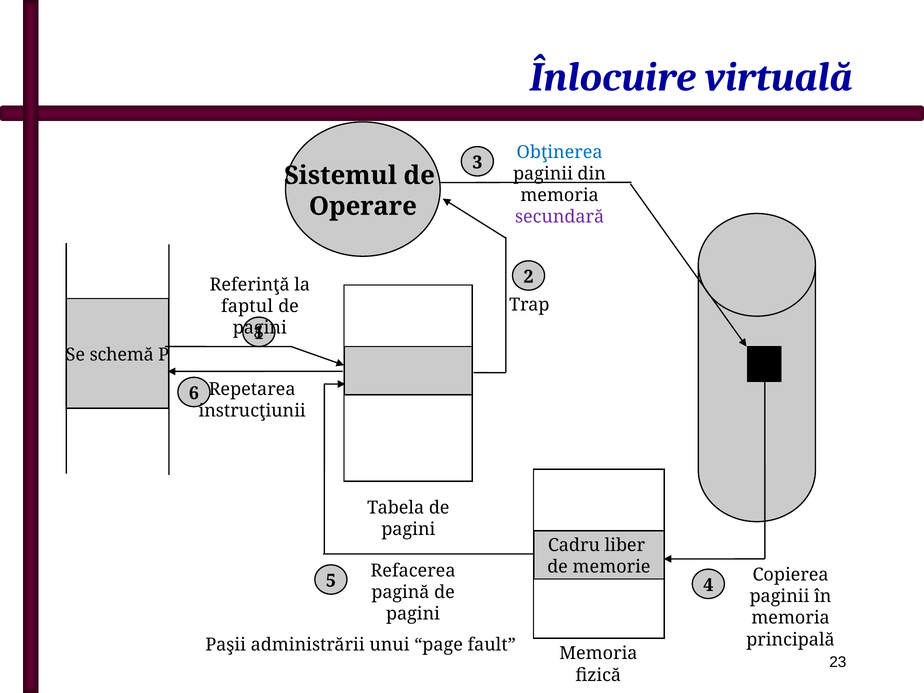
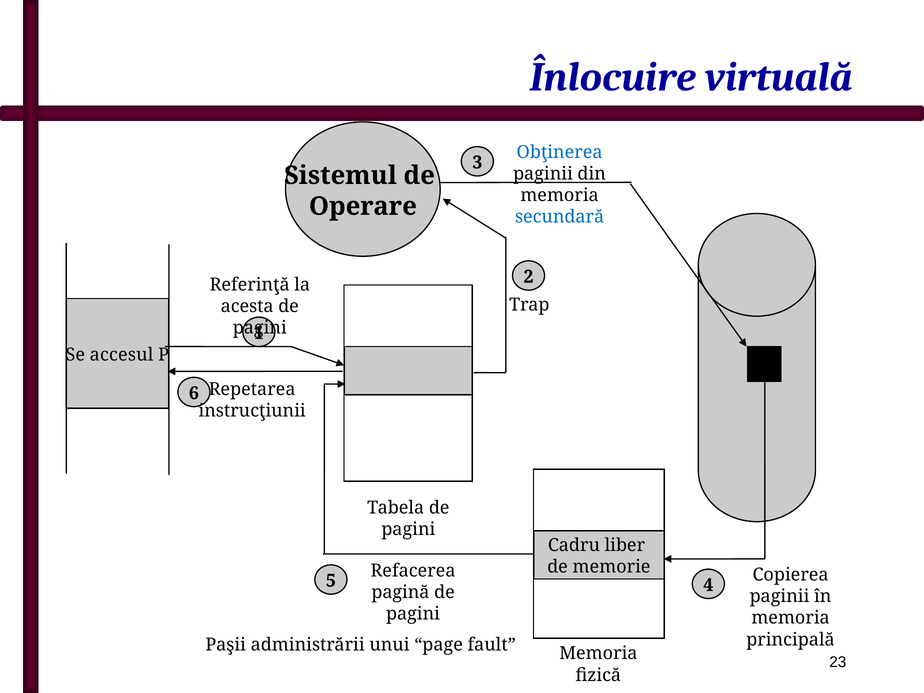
secundară colour: purple -> blue
faptul: faptul -> acesta
schemă: schemă -> accesul
